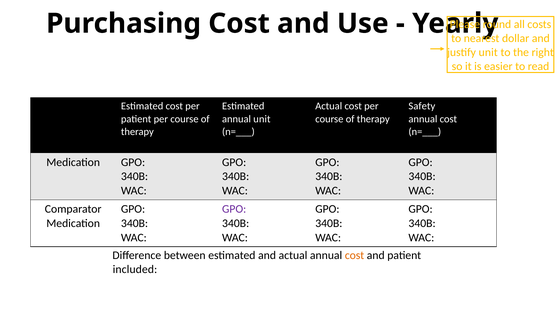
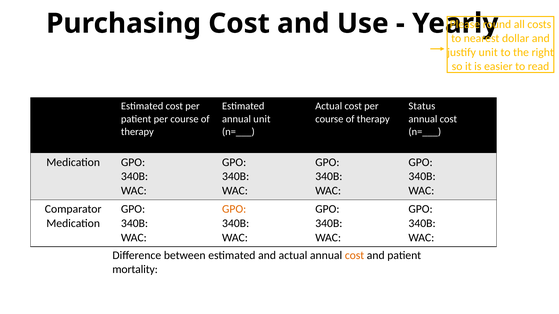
Safety: Safety -> Status
GPO at (234, 209) colour: purple -> orange
included: included -> mortality
